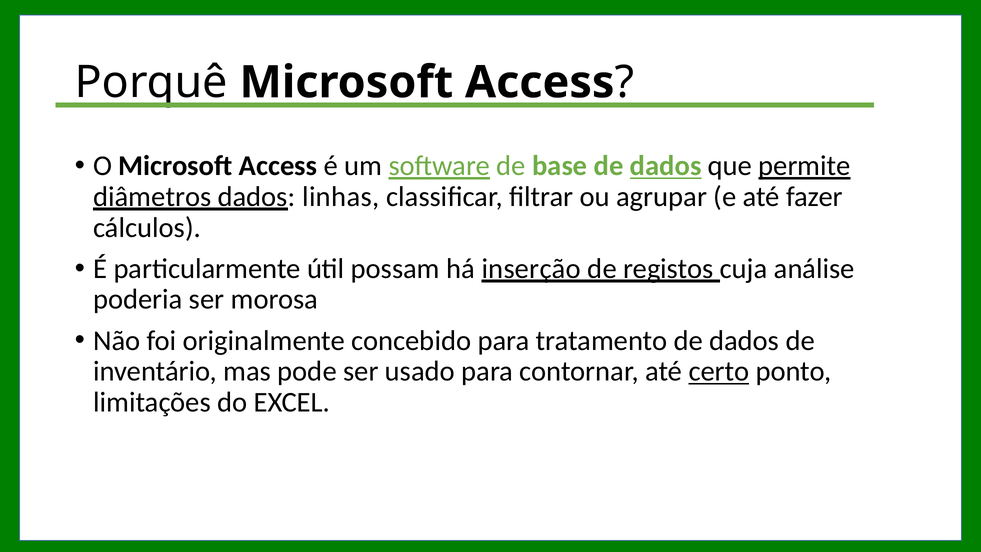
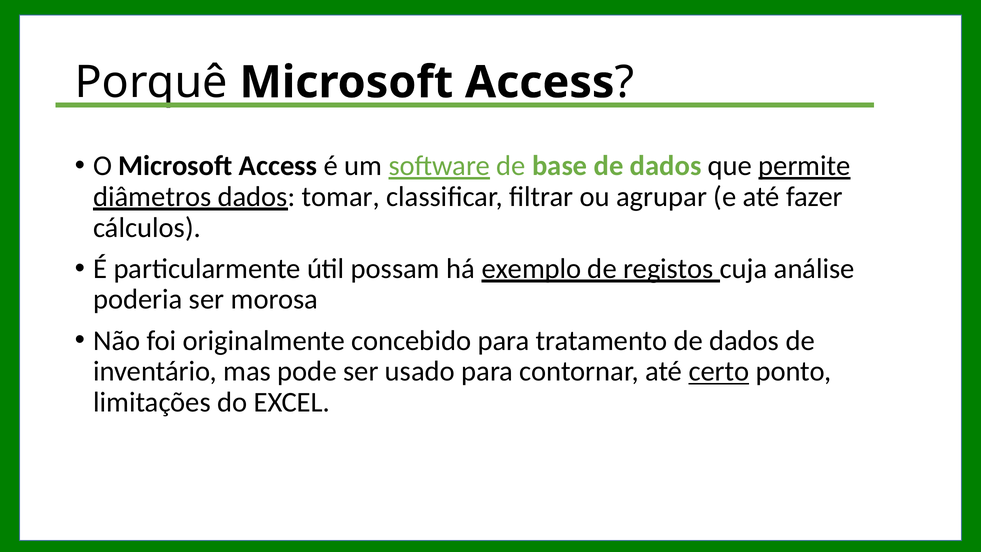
dados at (666, 166) underline: present -> none
linhas: linhas -> tomar
inserção: inserção -> exemplo
